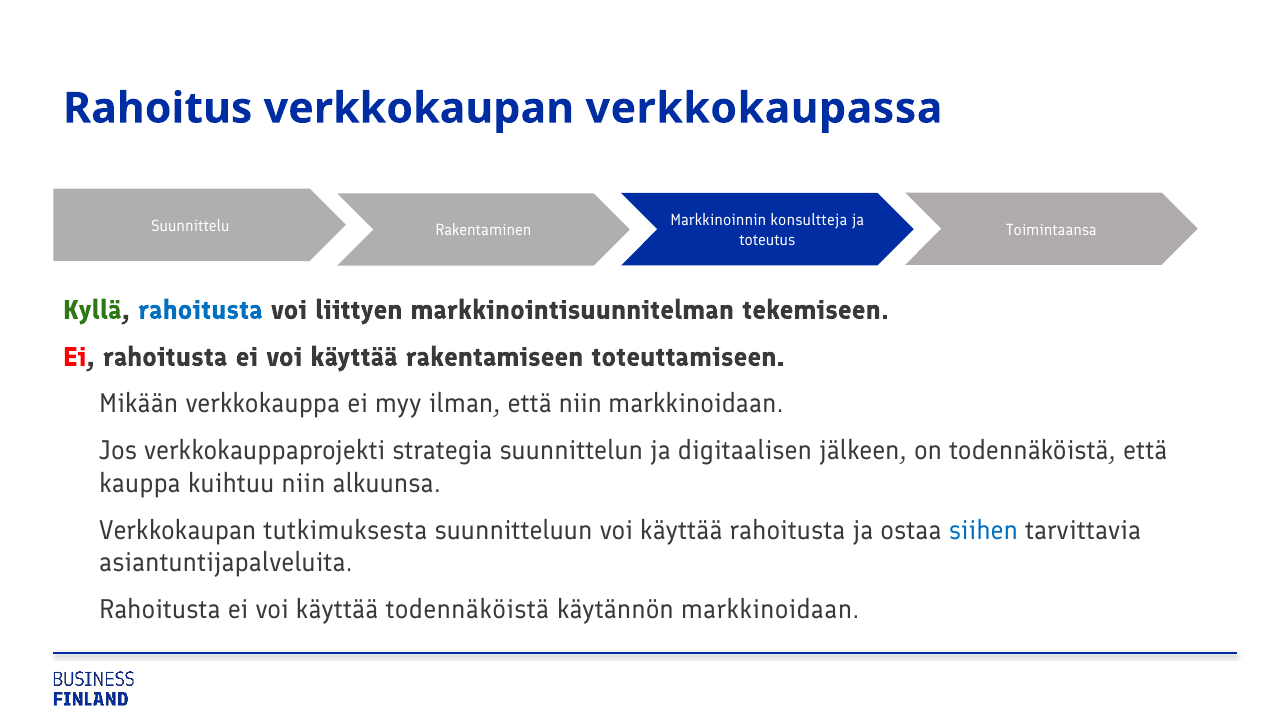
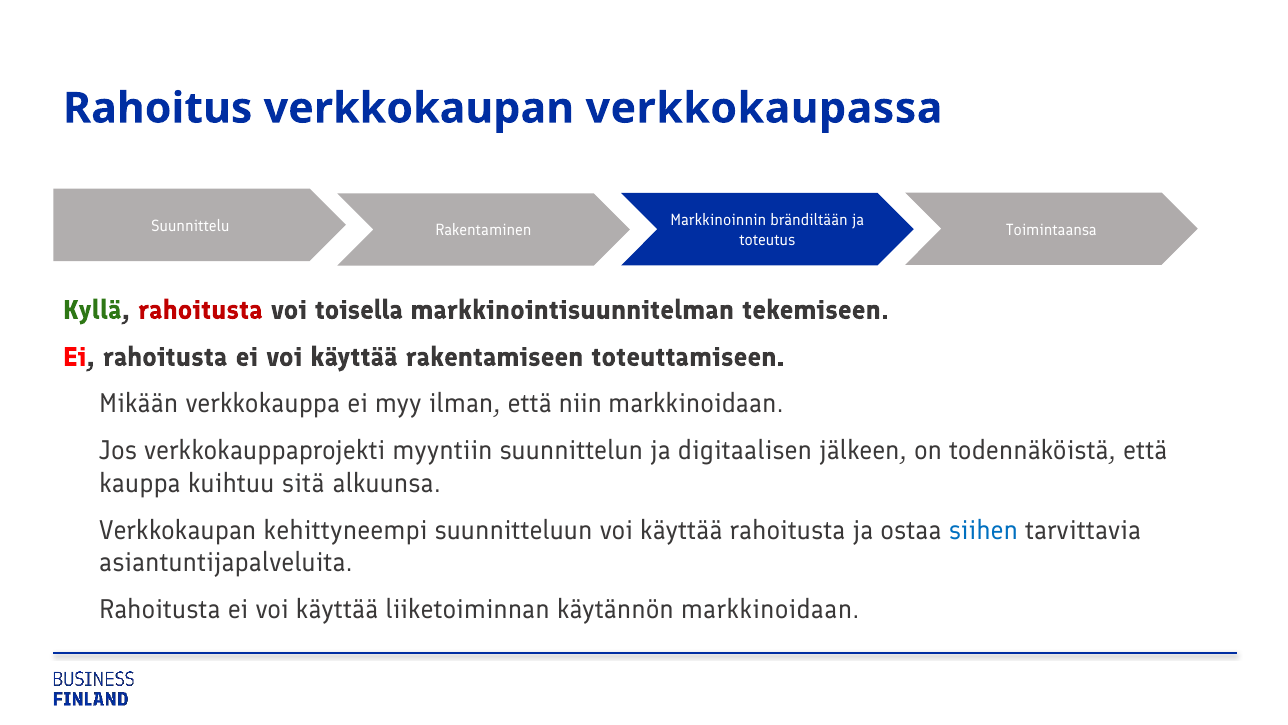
konsultteja: konsultteja -> brändiltään
rahoitusta at (200, 310) colour: blue -> red
liittyen: liittyen -> toisella
strategia: strategia -> myyntiin
kuihtuu niin: niin -> sitä
tutkimuksesta: tutkimuksesta -> kehittyneempi
käyttää todennäköistä: todennäköistä -> liiketoiminnan
